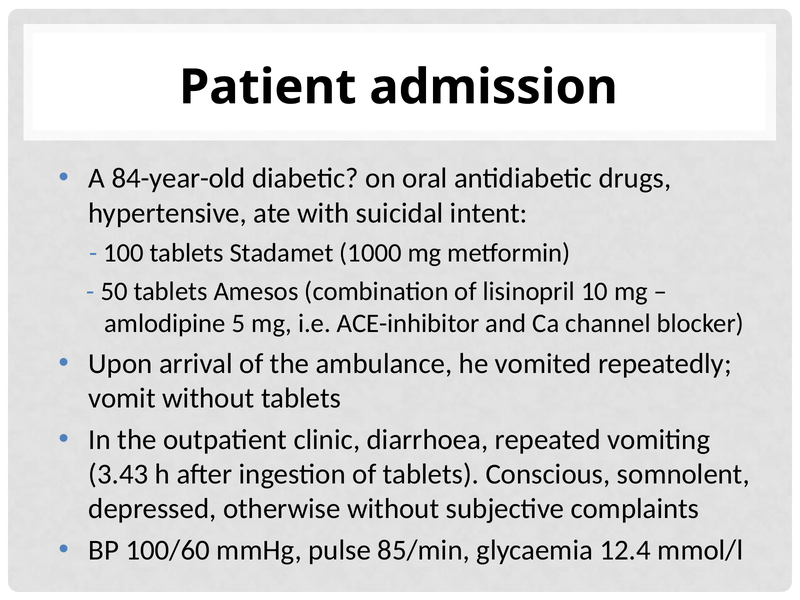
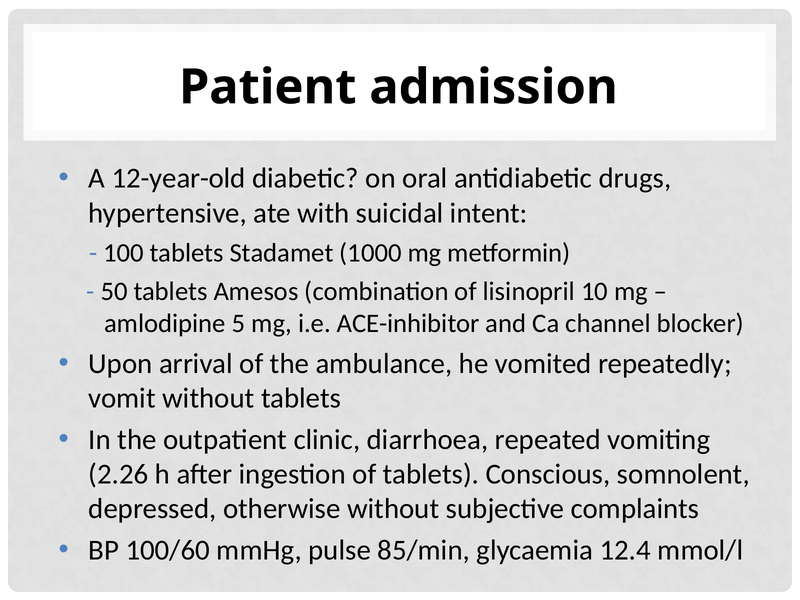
84-year-old: 84-year-old -> 12-year-old
3.43: 3.43 -> 2.26
